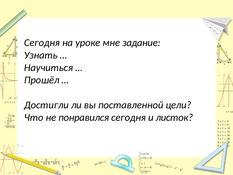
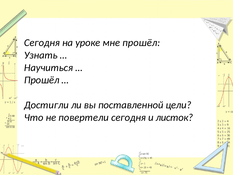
мне задание: задание -> прошёл
понравился: понравился -> повертели
